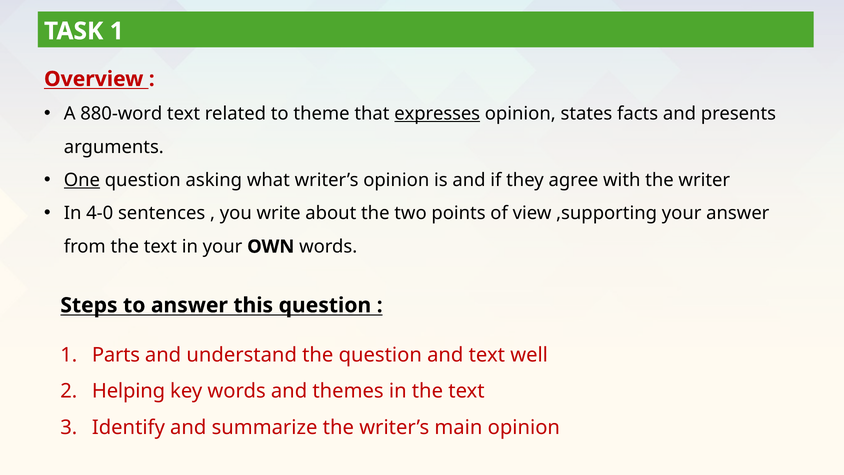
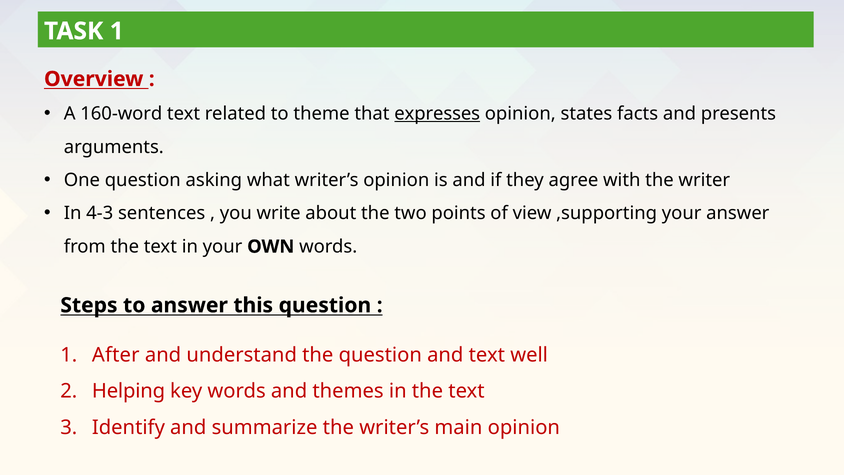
880-word: 880-word -> 160-word
One underline: present -> none
4-0: 4-0 -> 4-3
Parts: Parts -> After
